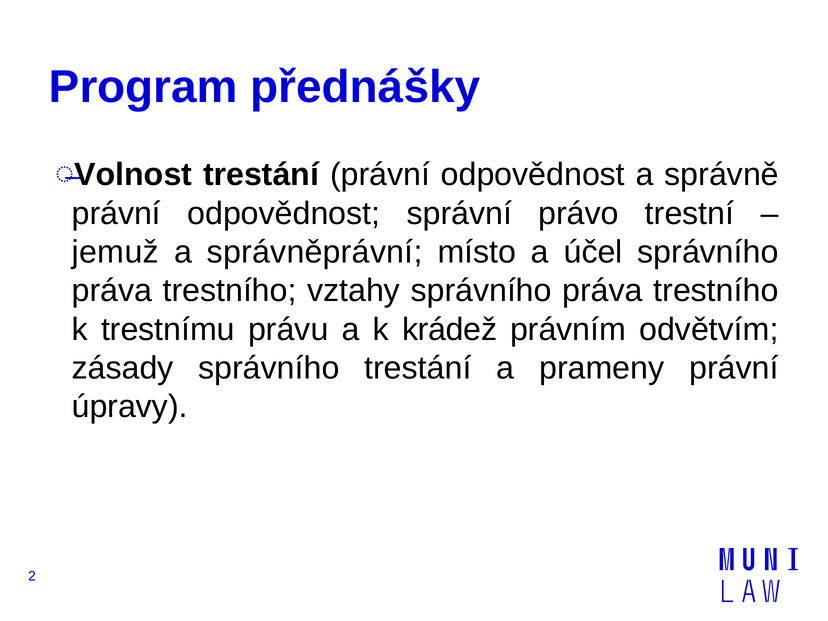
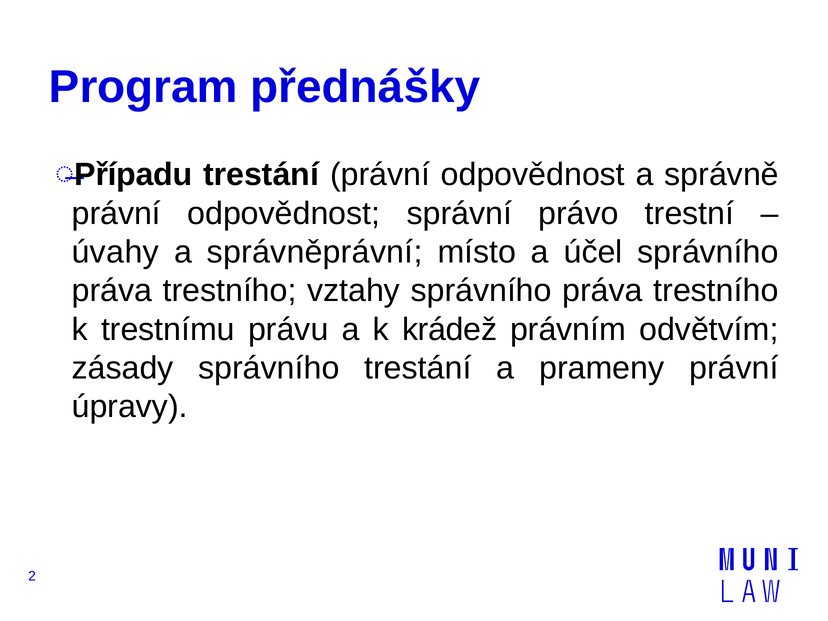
Volnost: Volnost -> Případu
jemuž: jemuž -> úvahy
